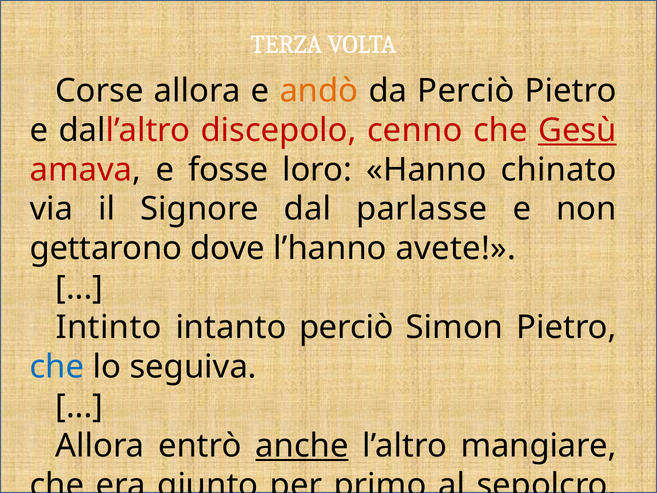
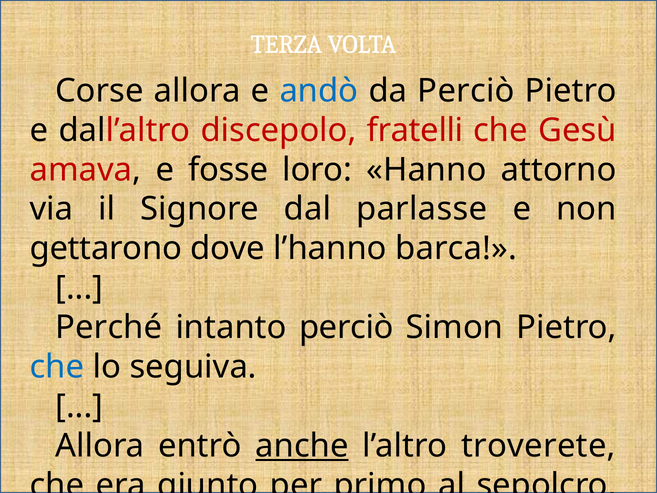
andò colour: orange -> blue
cenno: cenno -> fratelli
Gesù underline: present -> none
chinato: chinato -> attorno
avete: avete -> barca
Intinto: Intinto -> Perché
mangiare: mangiare -> troverete
